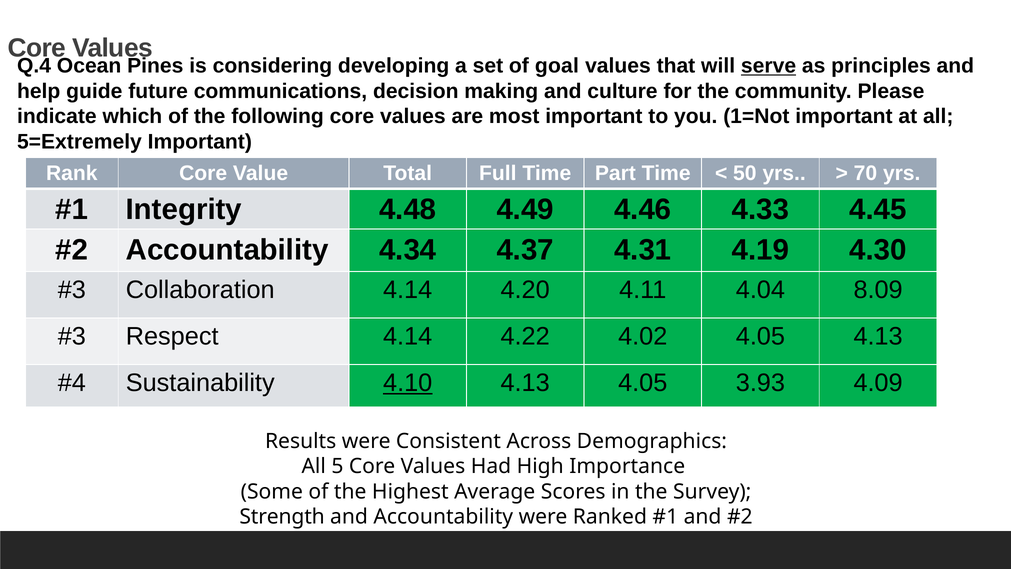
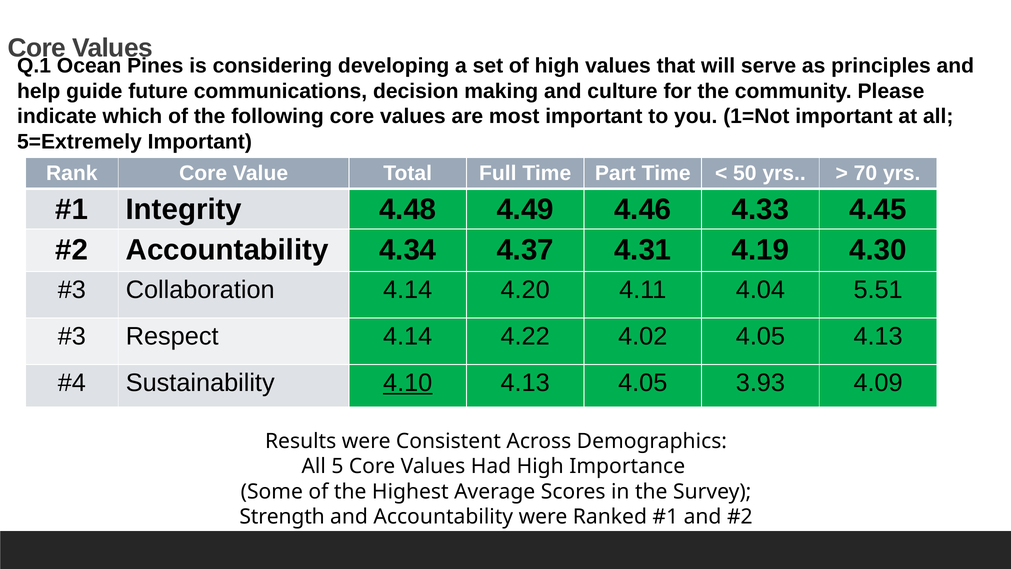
Q.4: Q.4 -> Q.1
of goal: goal -> high
serve underline: present -> none
8.09: 8.09 -> 5.51
